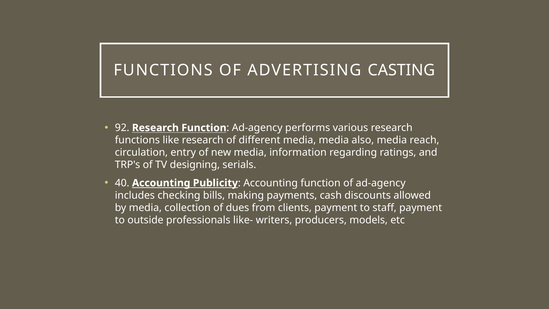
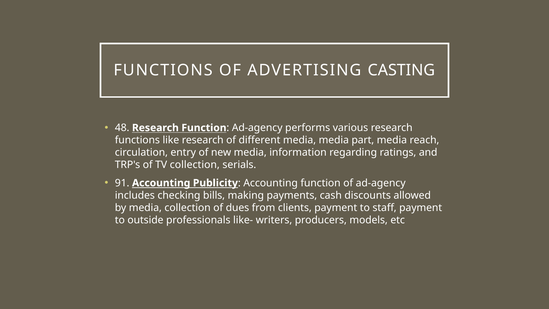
92: 92 -> 48
also: also -> part
TV designing: designing -> collection
40: 40 -> 91
